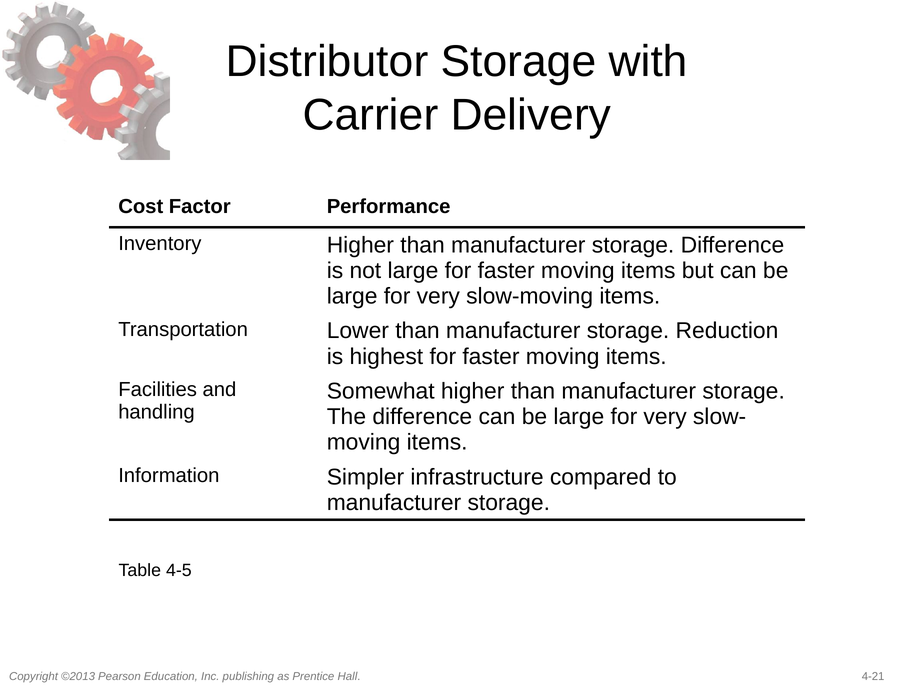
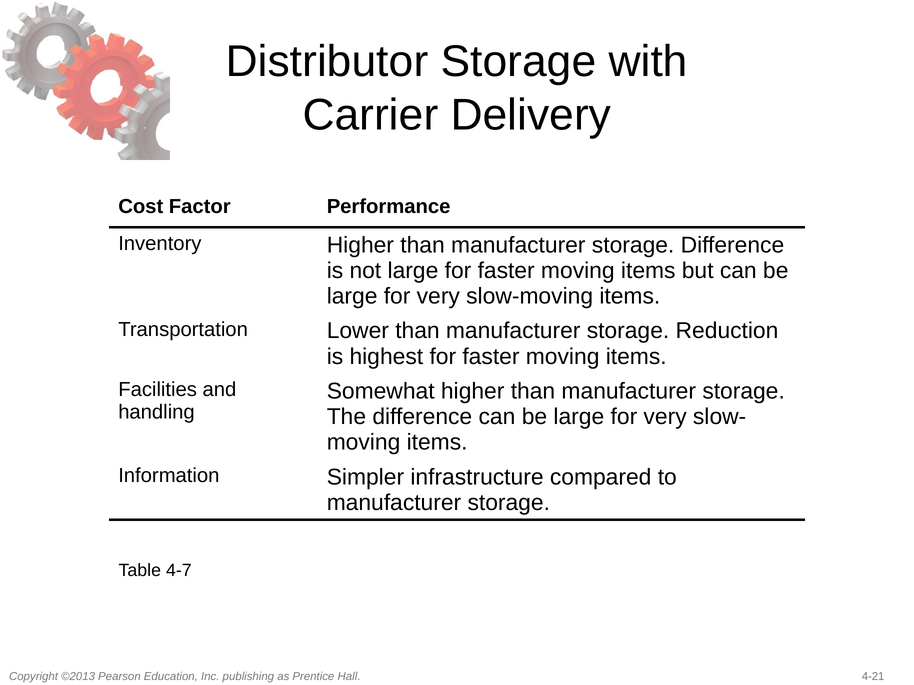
4-5: 4-5 -> 4-7
